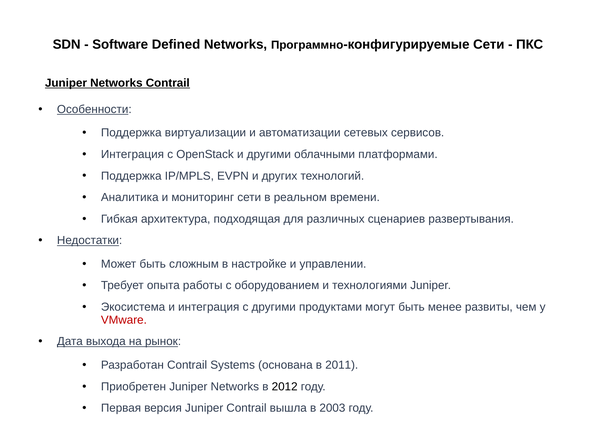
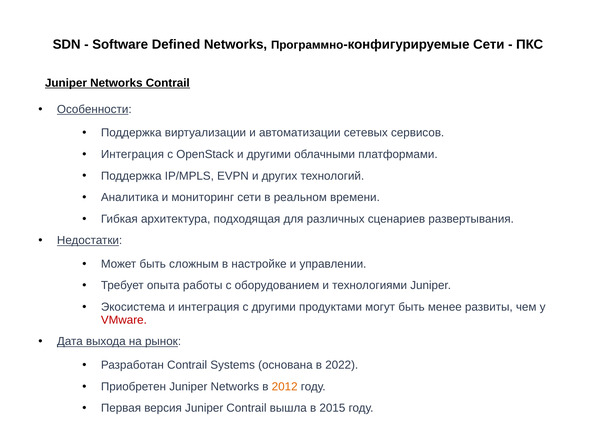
2011: 2011 -> 2022
2012 colour: black -> orange
2003: 2003 -> 2015
